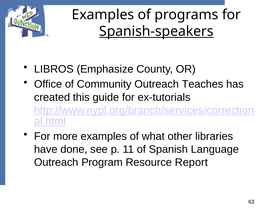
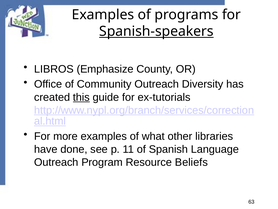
Teaches: Teaches -> Diversity
this underline: none -> present
Report: Report -> Beliefs
